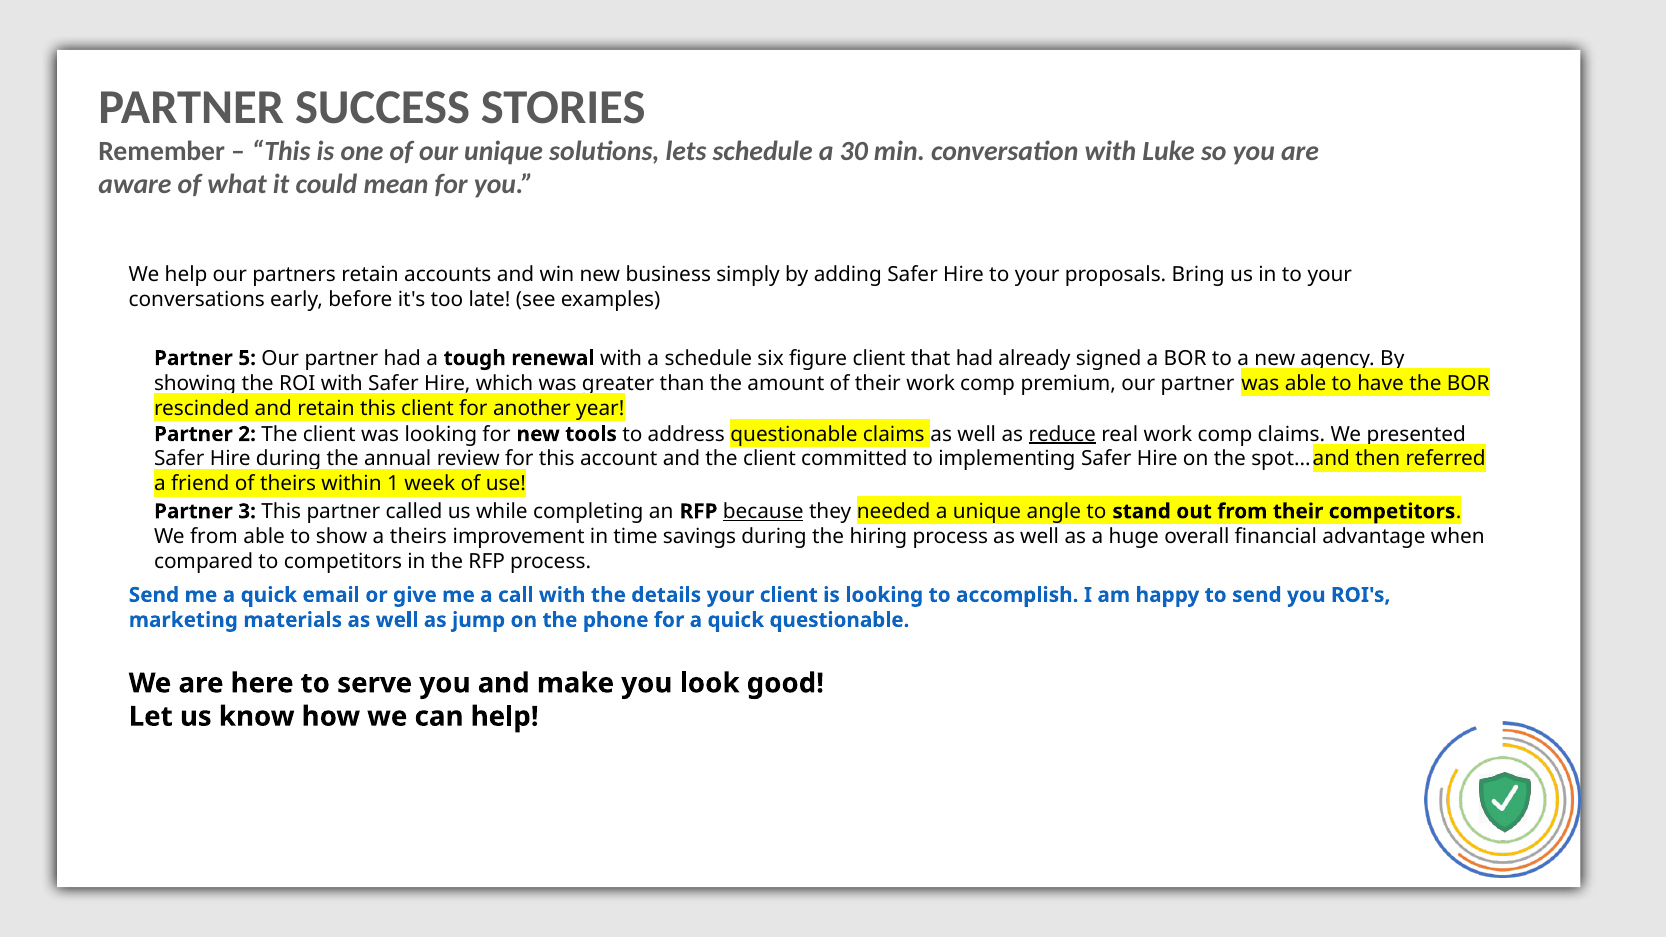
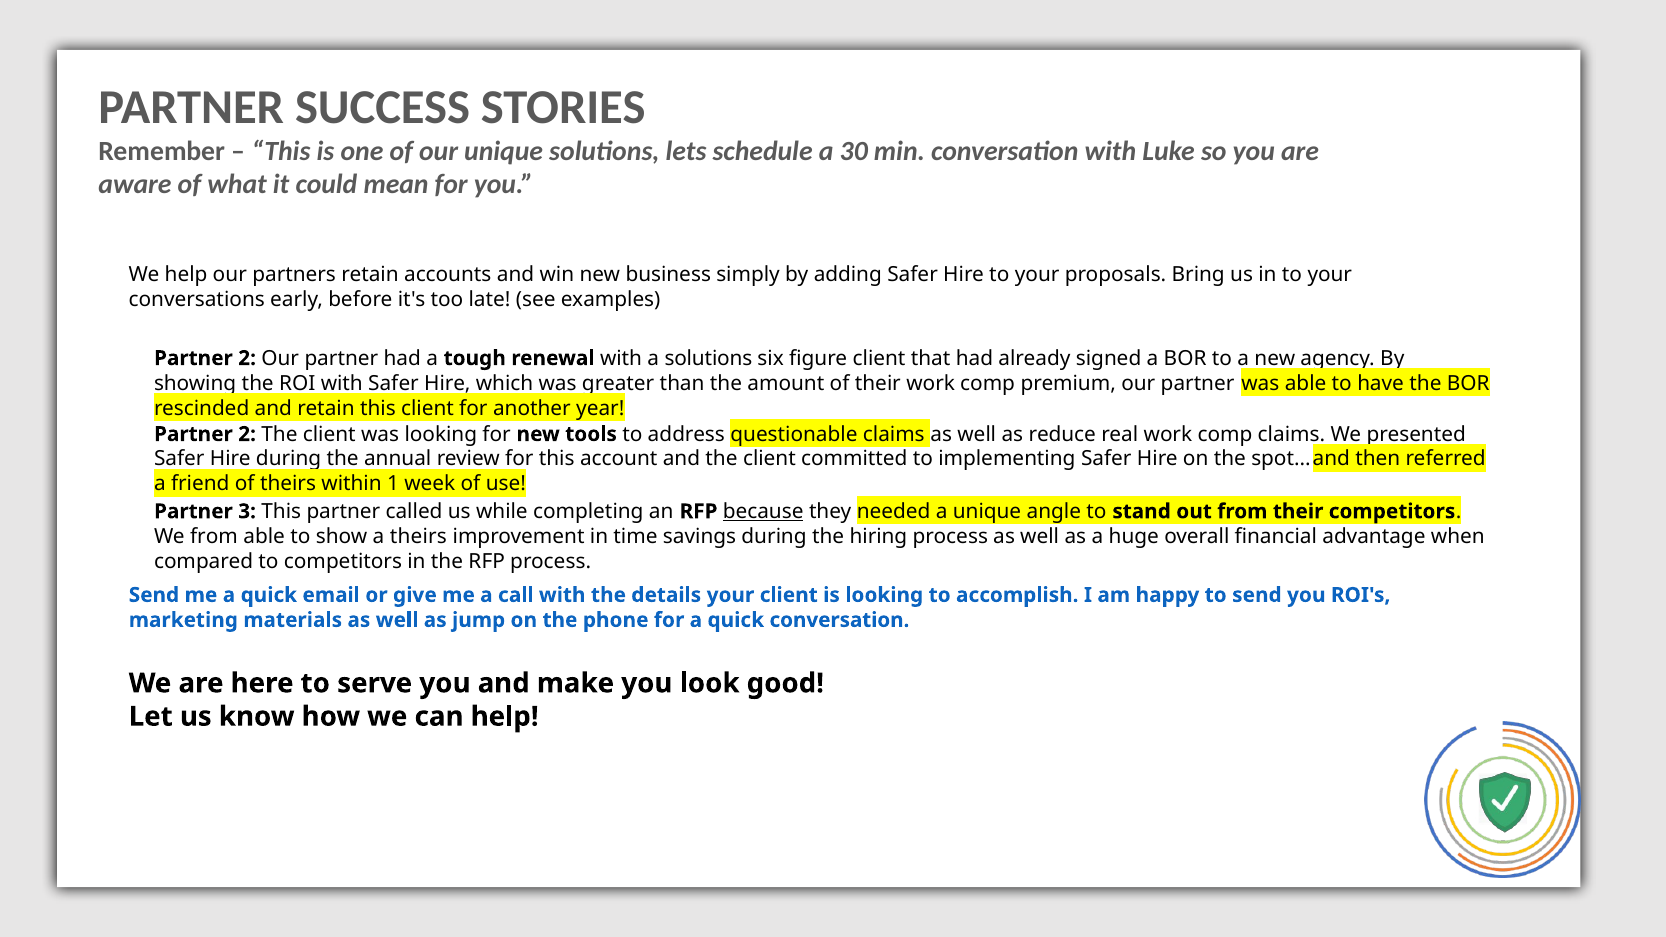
5 at (247, 358): 5 -> 2
a schedule: schedule -> solutions
reduce underline: present -> none
quick questionable: questionable -> conversation
